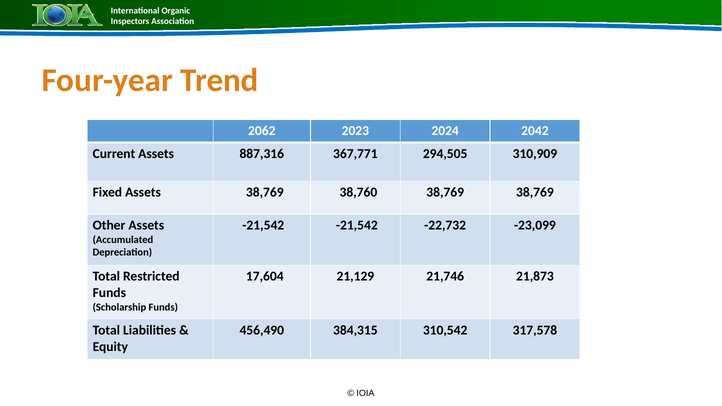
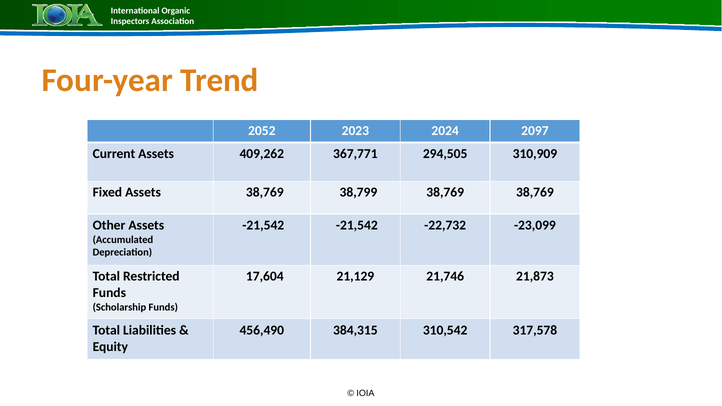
2062: 2062 -> 2052
2042: 2042 -> 2097
887,316: 887,316 -> 409,262
38,760: 38,760 -> 38,799
